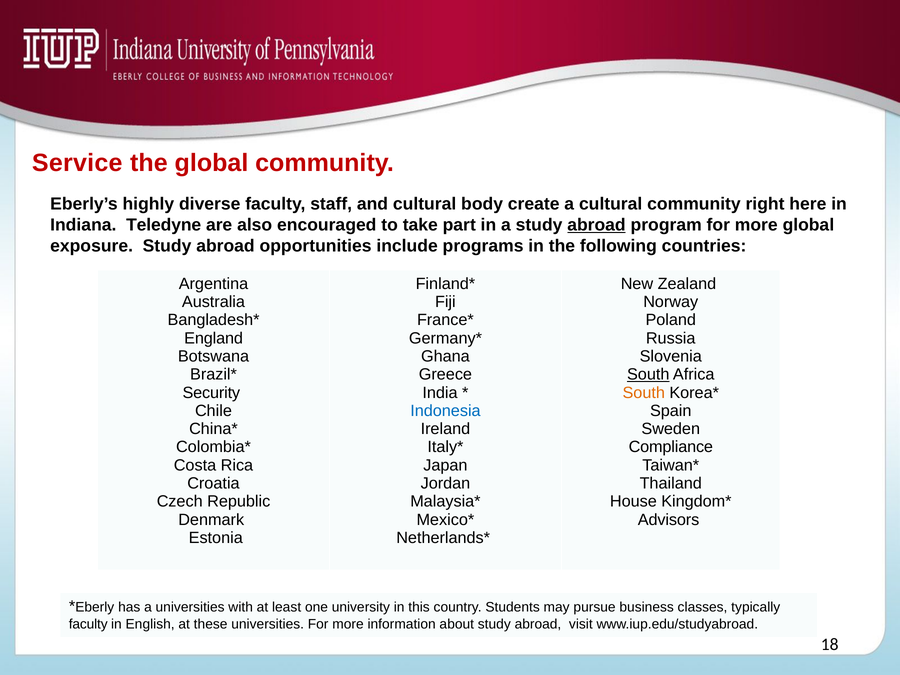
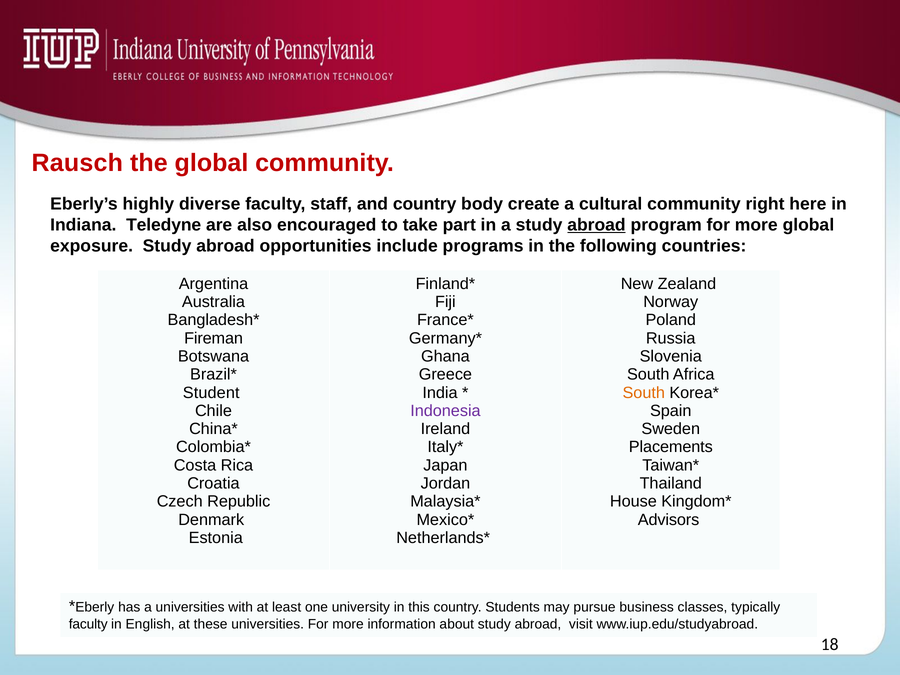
Service: Service -> Rausch
and cultural: cultural -> country
England: England -> Fireman
South at (648, 375) underline: present -> none
Security: Security -> Student
Indonesia colour: blue -> purple
Compliance: Compliance -> Placements
